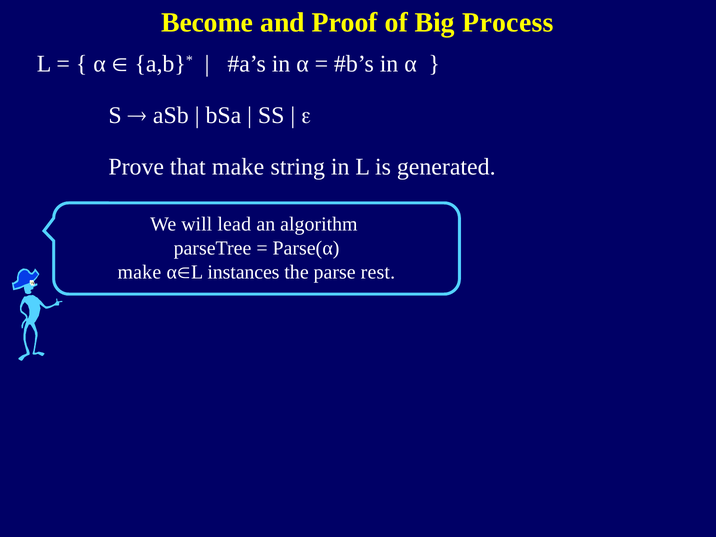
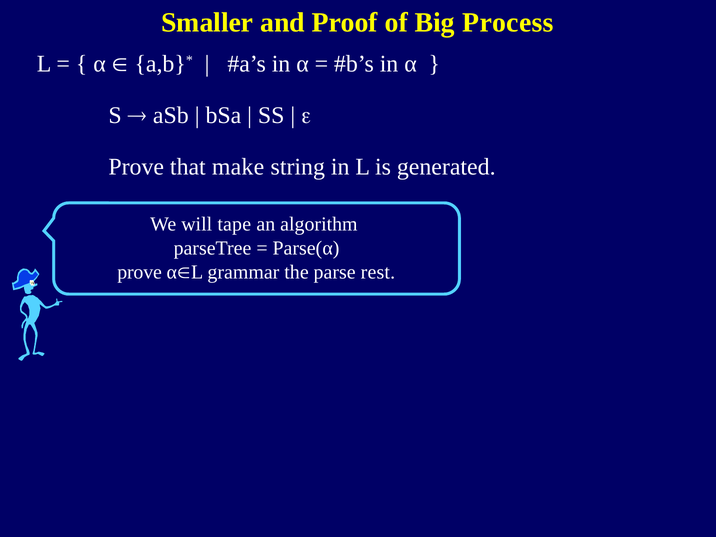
Become: Become -> Smaller
lead: lead -> tape
make at (139, 272): make -> prove
instances: instances -> grammar
